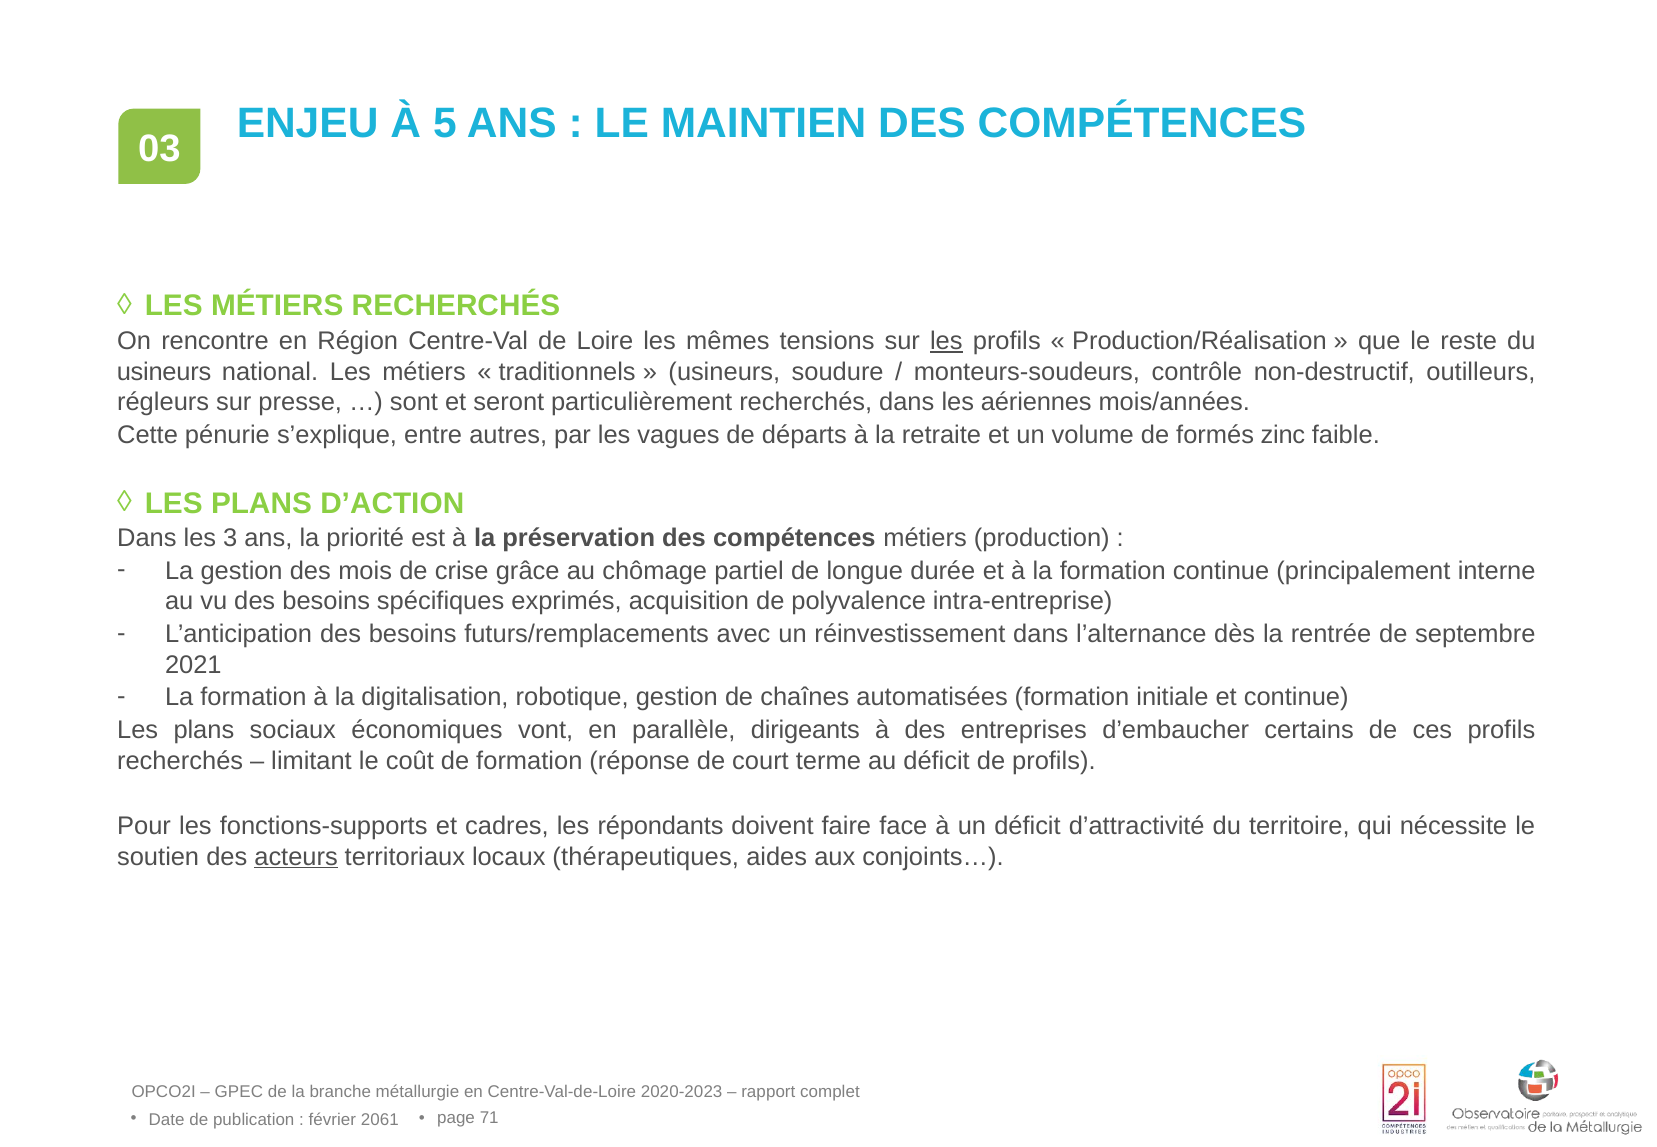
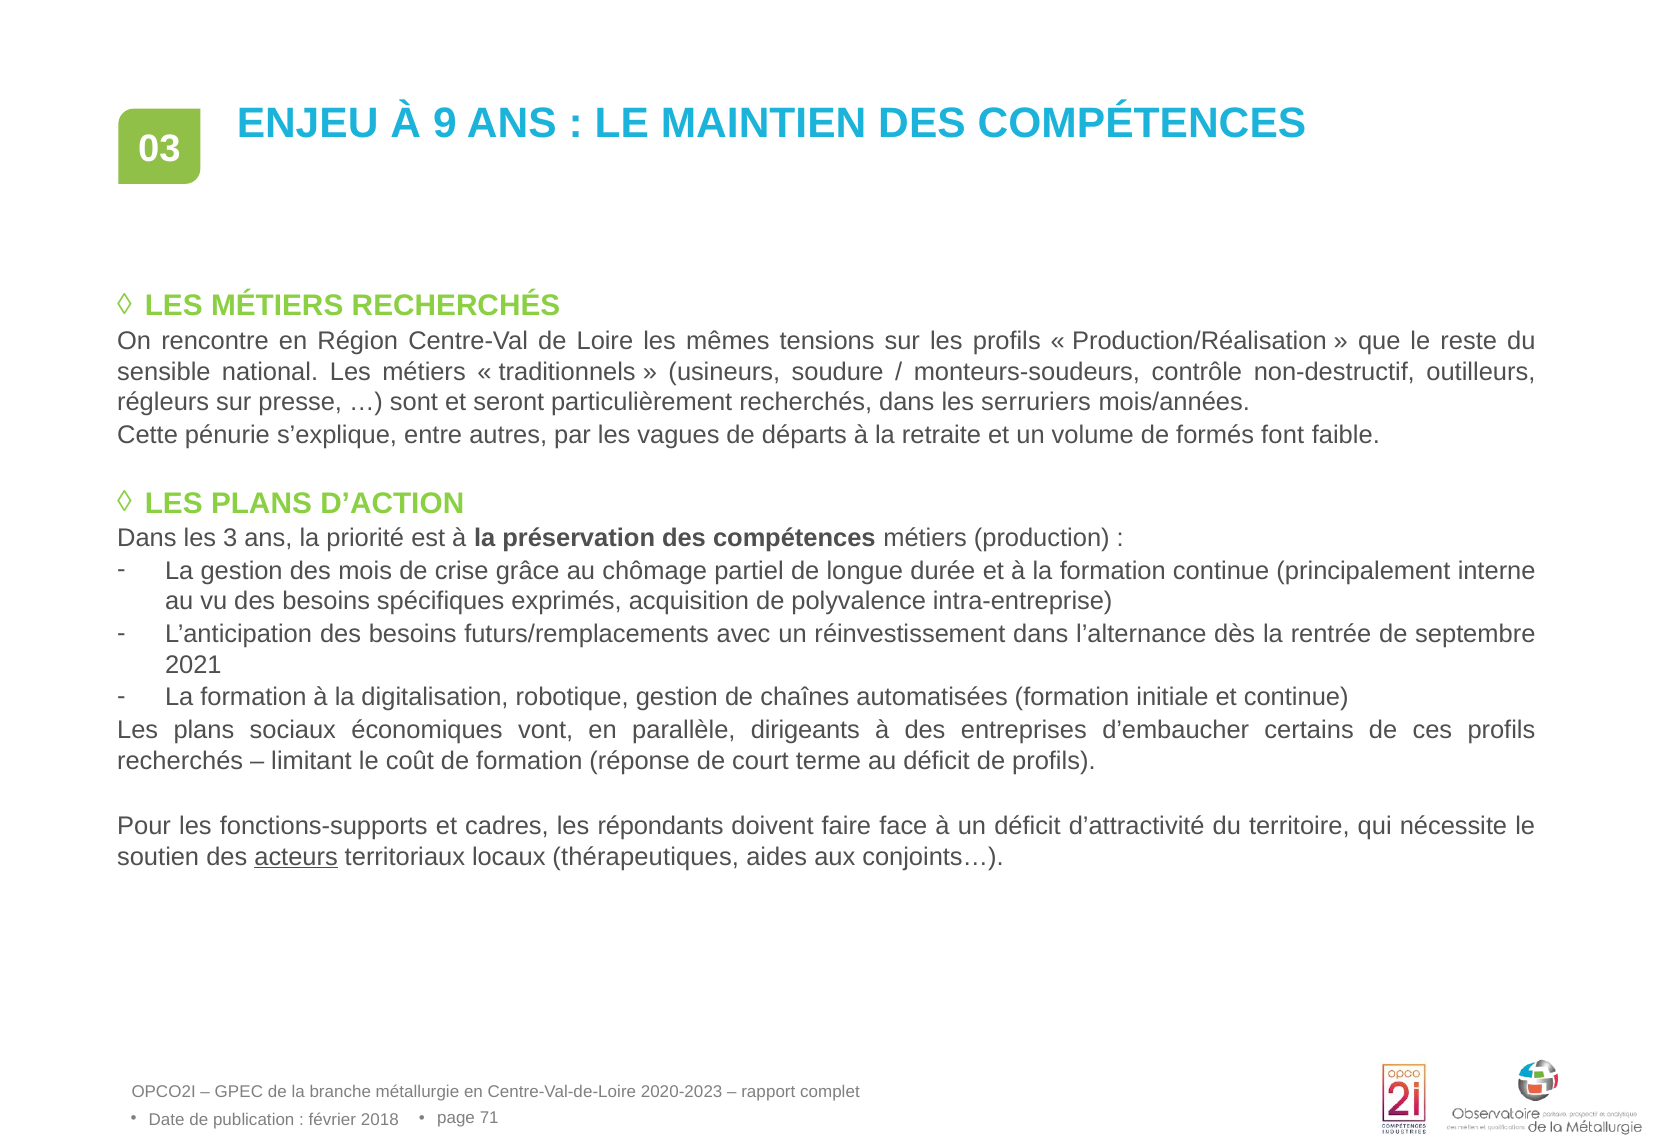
5: 5 -> 9
les at (946, 341) underline: present -> none
usineurs at (164, 372): usineurs -> sensible
aériennes: aériennes -> serruriers
zinc: zinc -> font
2061: 2061 -> 2018
